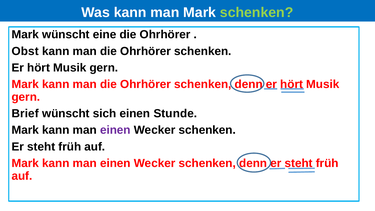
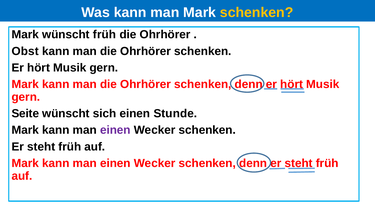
schenken at (257, 12) colour: light green -> yellow
wünscht eine: eine -> früh
Brief: Brief -> Seite
